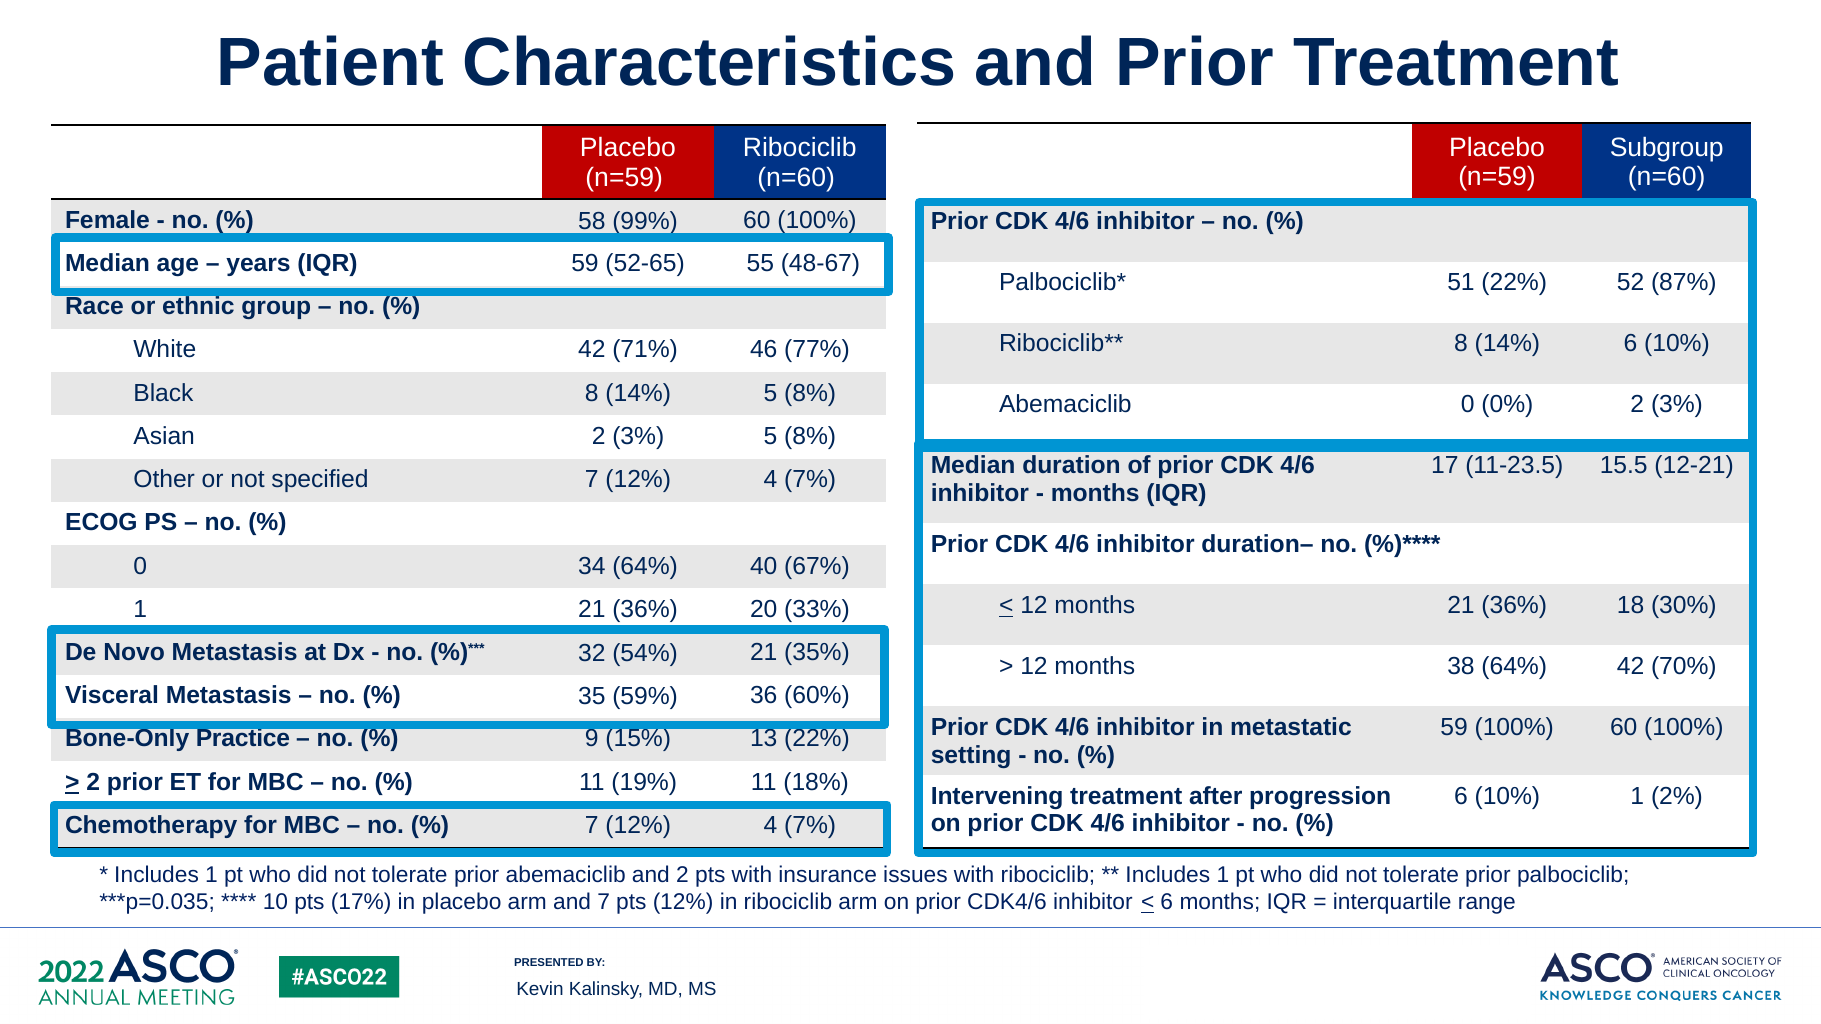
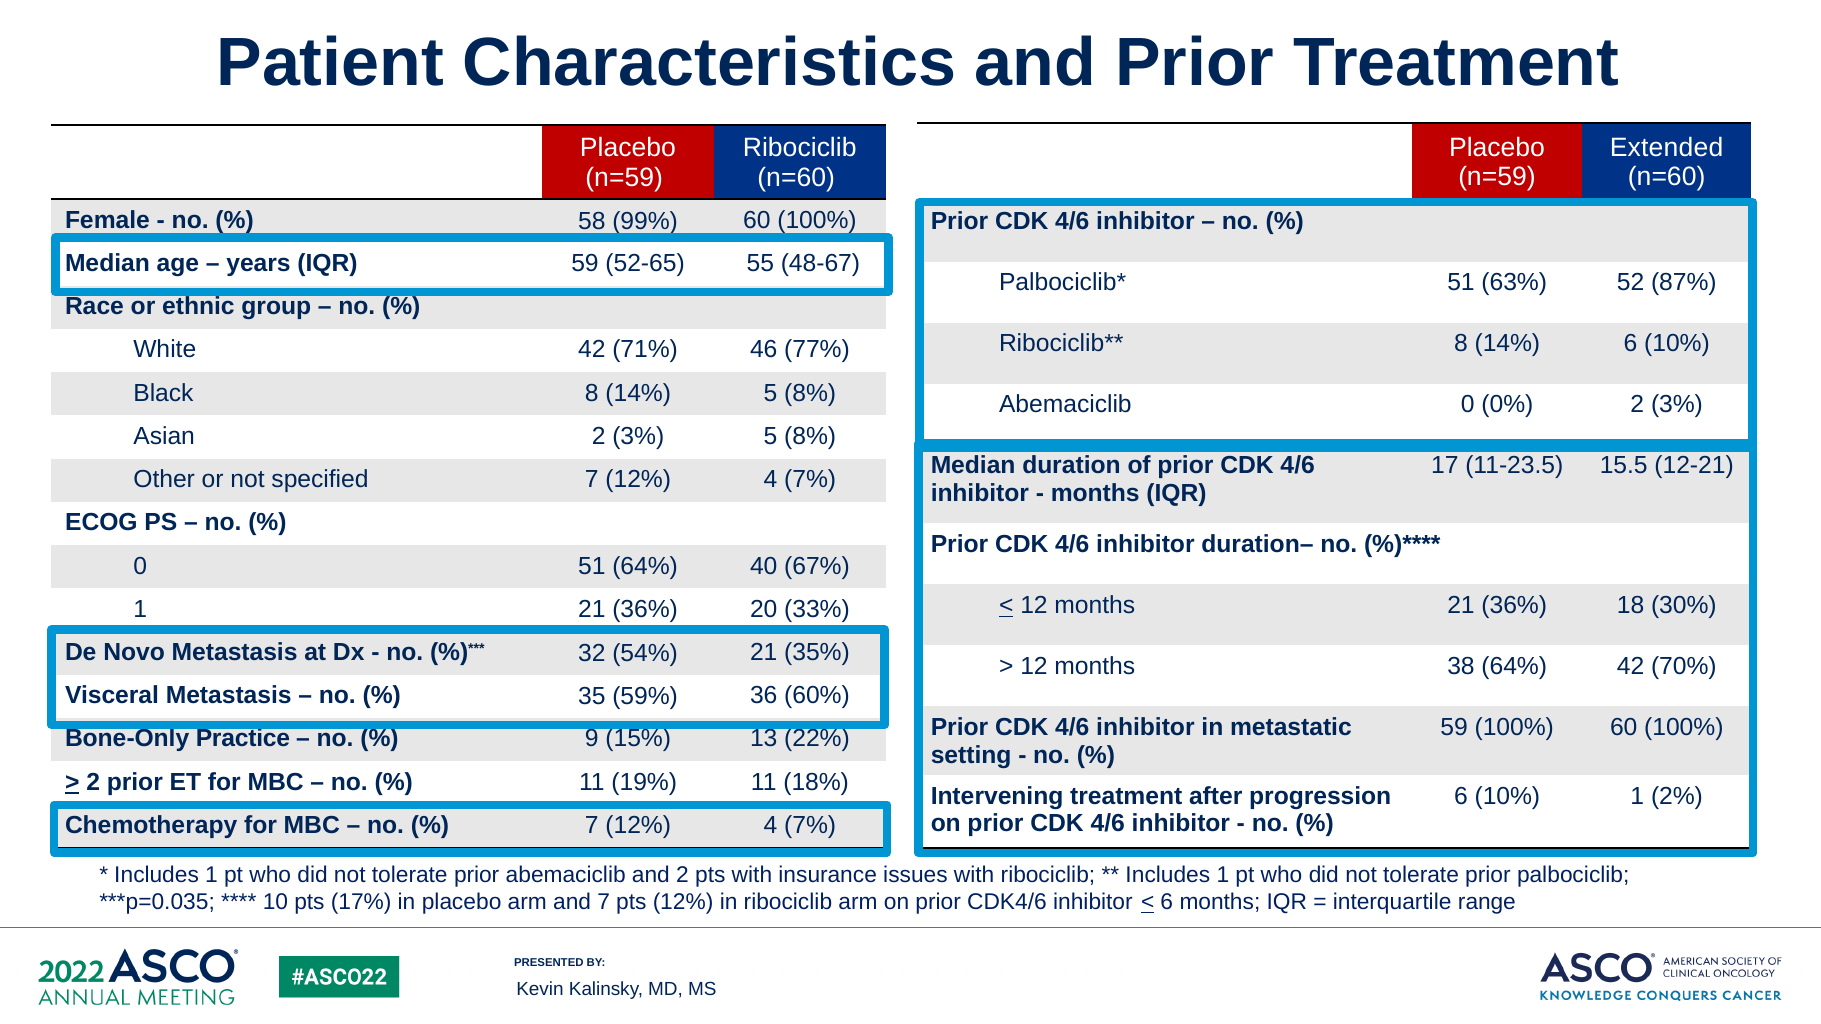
Subgroup: Subgroup -> Extended
51 22%: 22% -> 63%
0 34: 34 -> 51
